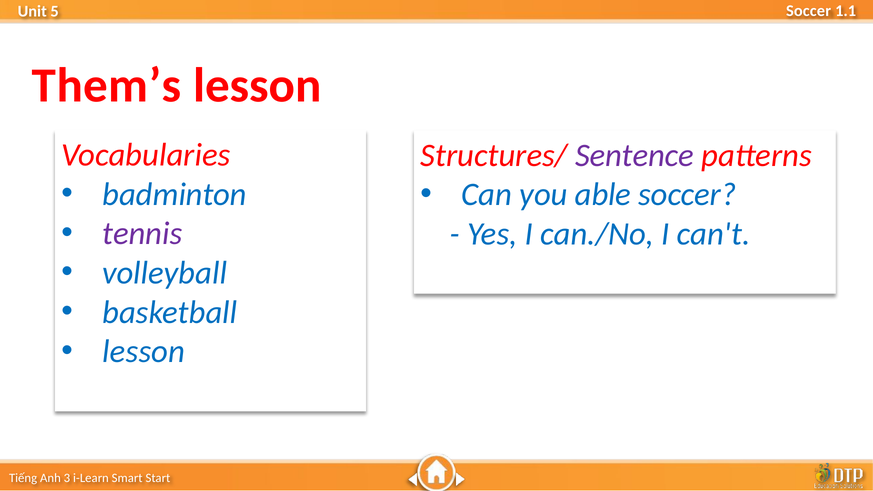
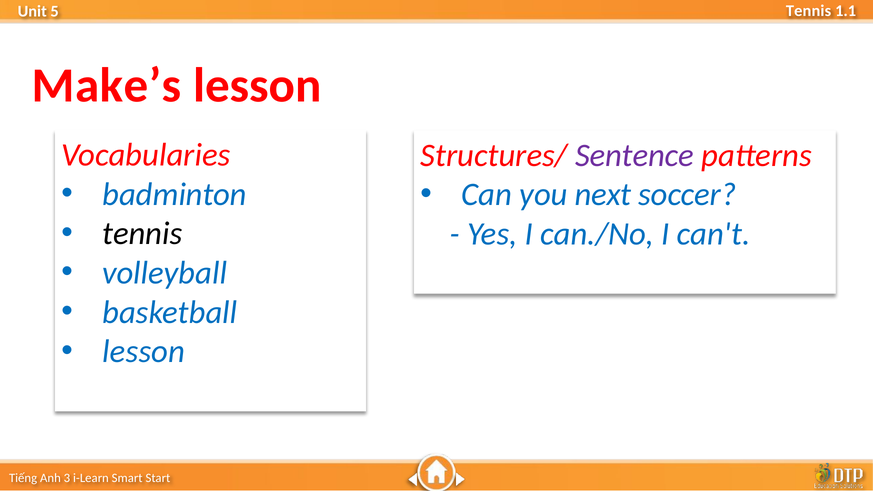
Soccer at (809, 11): Soccer -> Tennis
Them’s: Them’s -> Make’s
able: able -> next
tennis at (142, 234) colour: purple -> black
